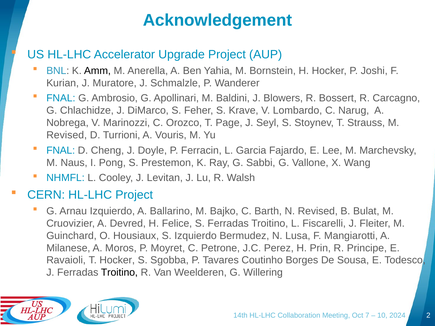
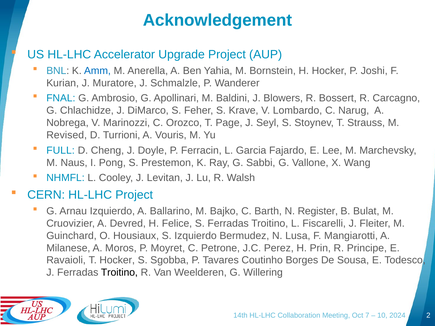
Amm colour: black -> blue
FNAL at (61, 150): FNAL -> FULL
N Revised: Revised -> Register
